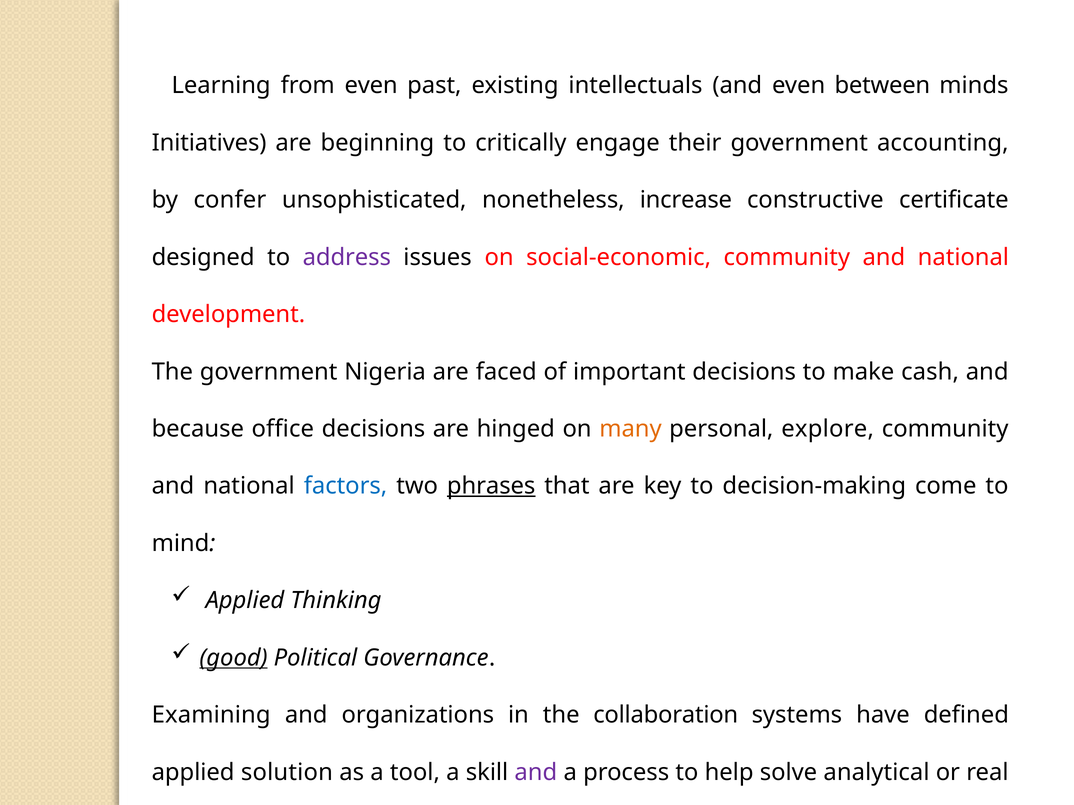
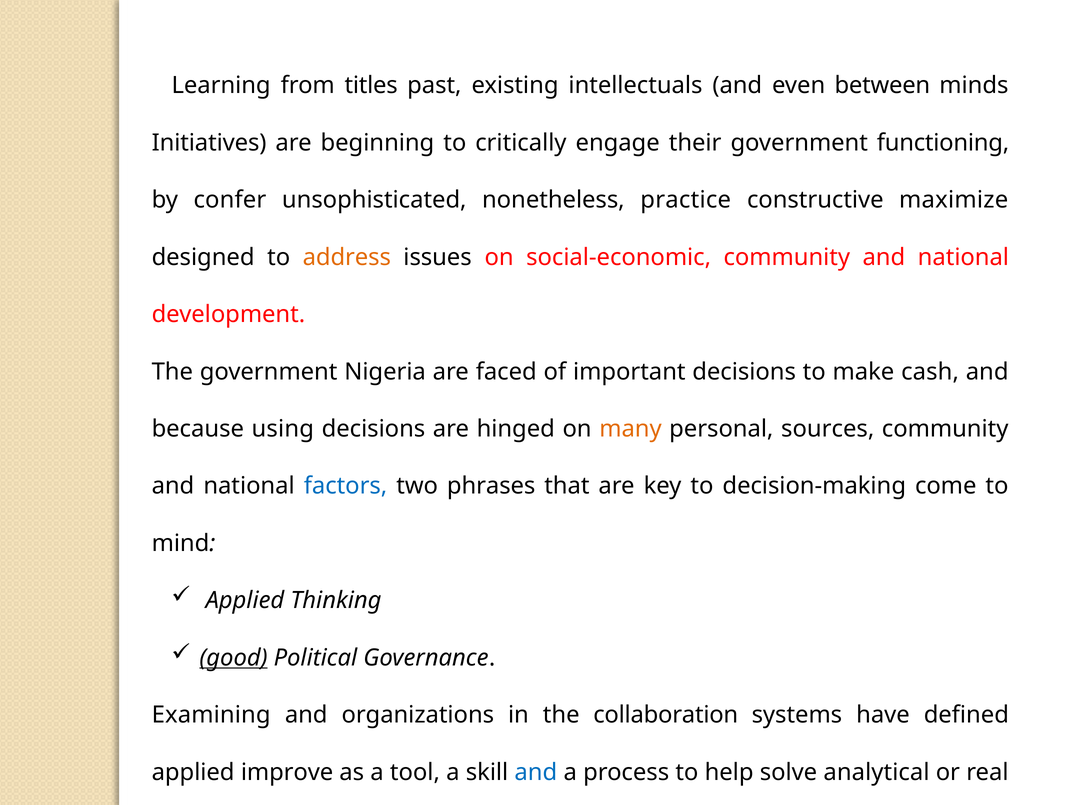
from even: even -> titles
accounting: accounting -> functioning
increase: increase -> practice
certificate: certificate -> maximize
address colour: purple -> orange
office: office -> using
explore: explore -> sources
phrases underline: present -> none
solution: solution -> improve
and at (536, 773) colour: purple -> blue
